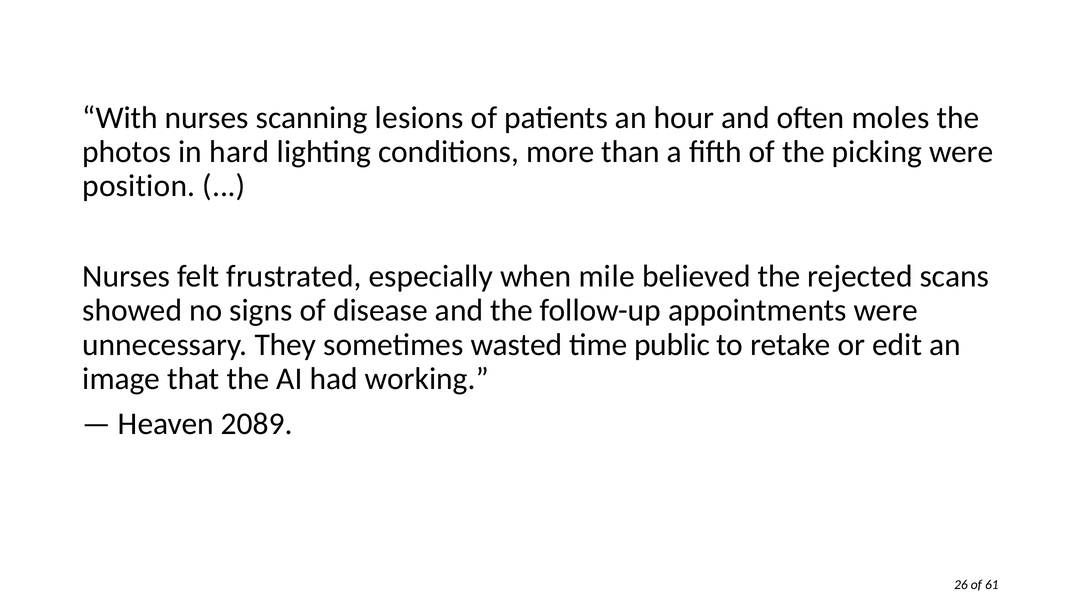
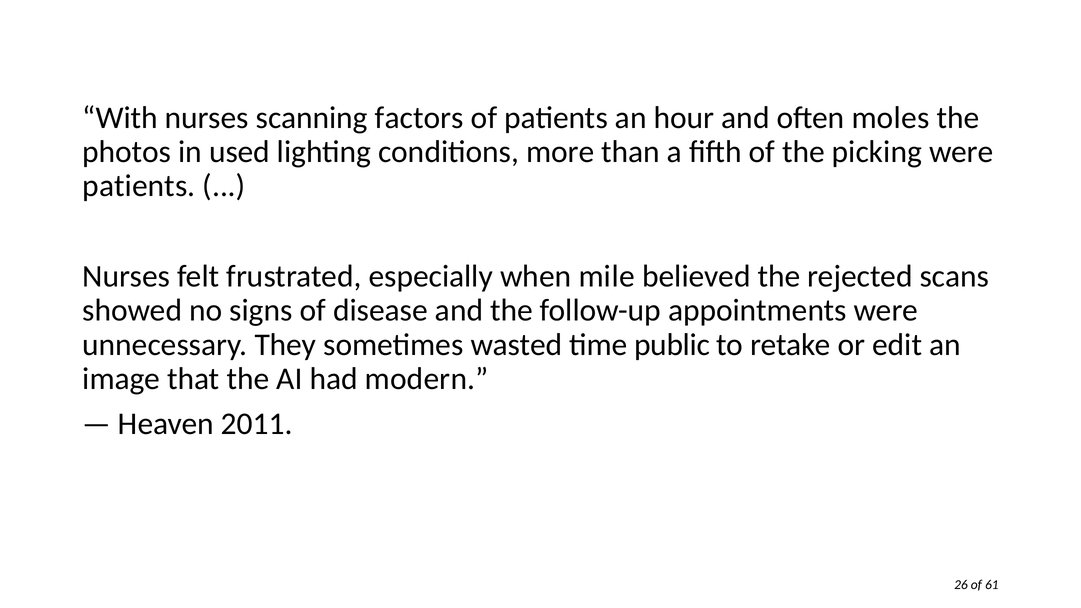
lesions: lesions -> factors
hard: hard -> used
position at (139, 186): position -> patients
working: working -> modern
2089: 2089 -> 2011
